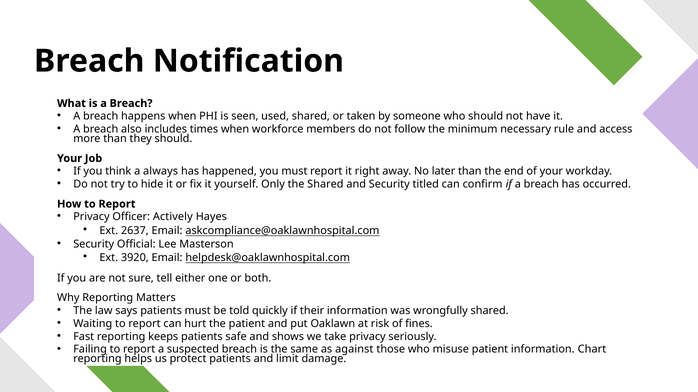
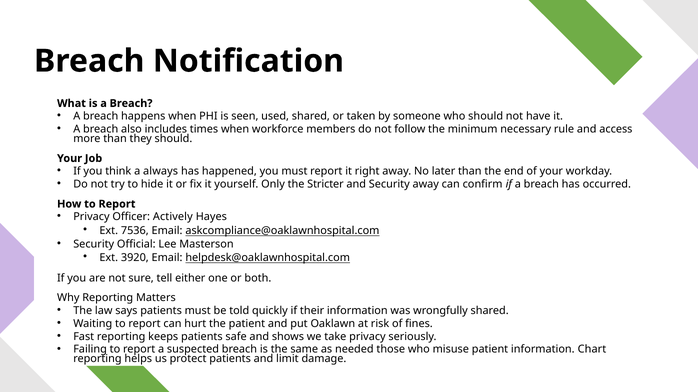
the Shared: Shared -> Stricter
Security titled: titled -> away
2637: 2637 -> 7536
against: against -> needed
